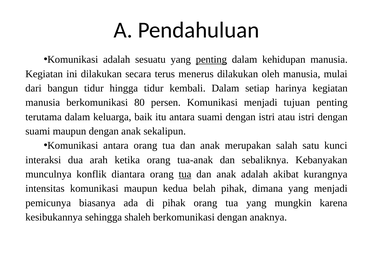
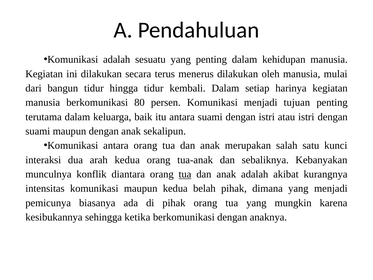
penting at (211, 60) underline: present -> none
arah ketika: ketika -> kedua
shaleh: shaleh -> ketika
